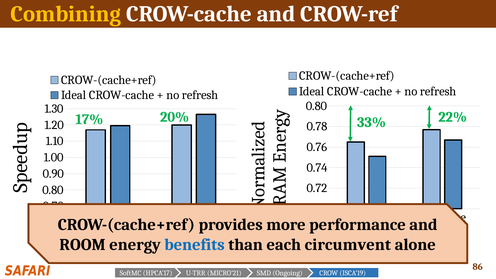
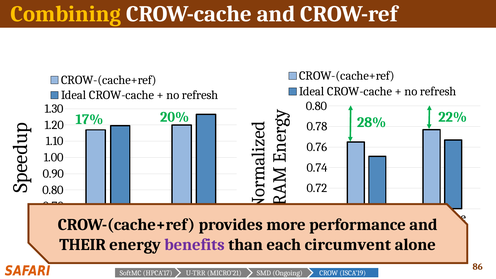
33%: 33% -> 28%
ROOM: ROOM -> THEIR
benefits colour: blue -> purple
